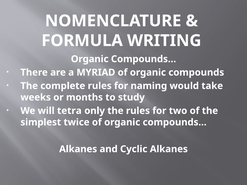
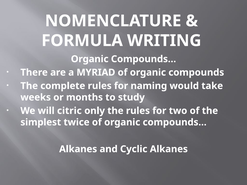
tetra: tetra -> citric
